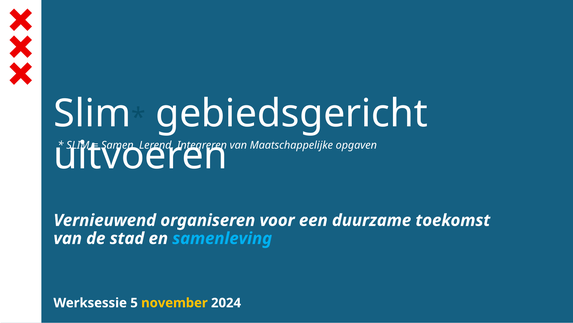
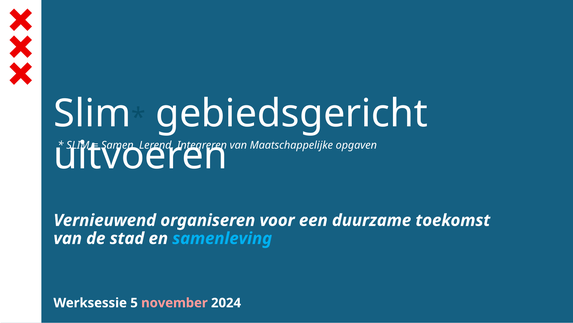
november colour: yellow -> pink
